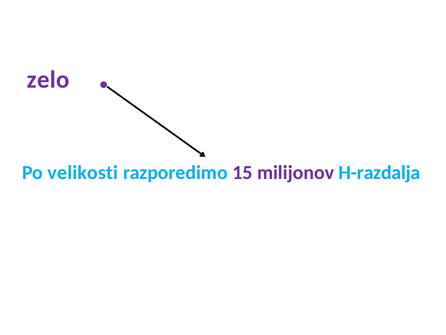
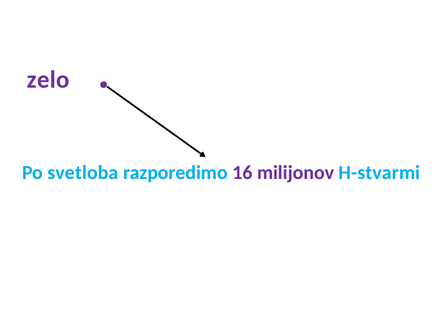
velikosti: velikosti -> svetloba
15: 15 -> 16
H-razdalja: H-razdalja -> H-stvarmi
